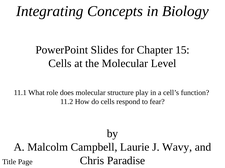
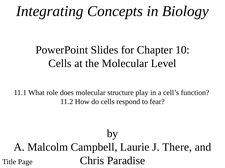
15: 15 -> 10
Wavy: Wavy -> There
